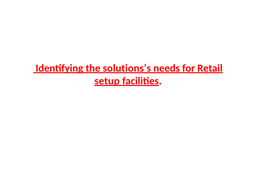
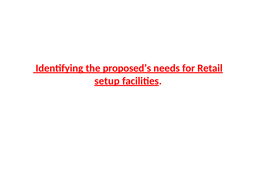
solutions’s: solutions’s -> proposed’s
